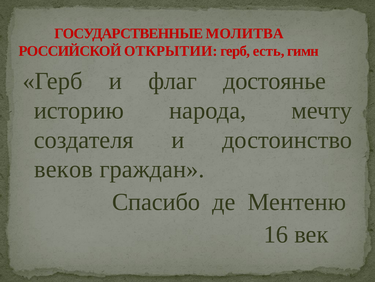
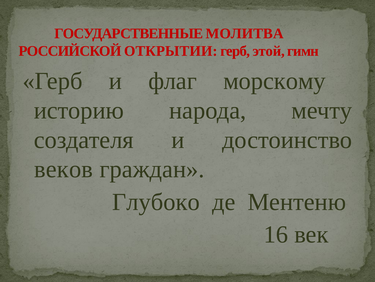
есть: есть -> этой
достоянье: достоянье -> морскому
Спасибо: Спасибо -> Глубоко
